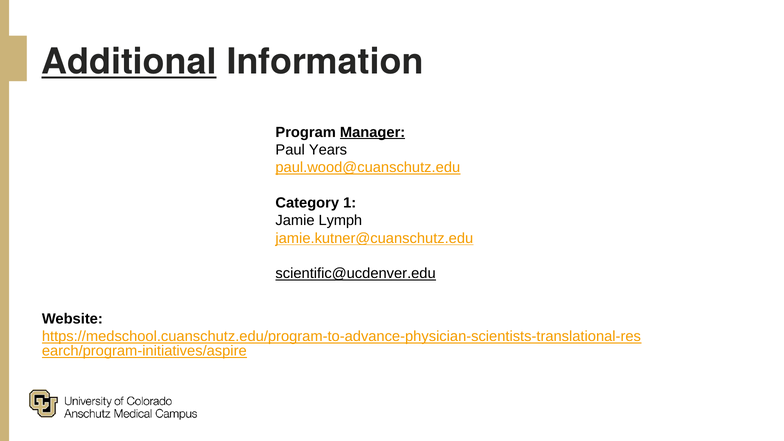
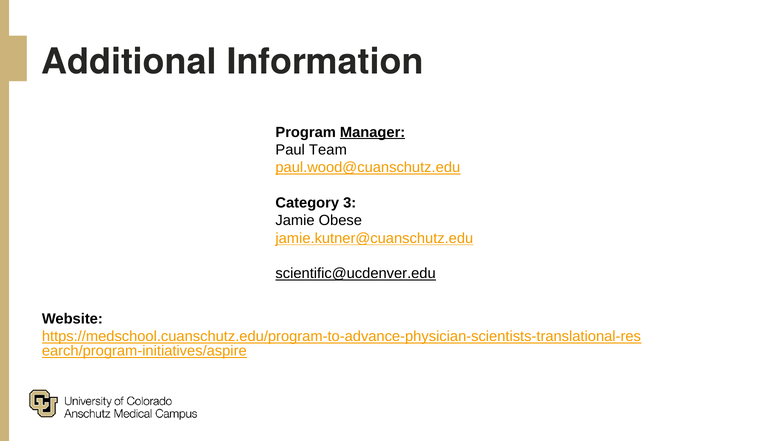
Additional underline: present -> none
Years: Years -> Team
1: 1 -> 3
Lymph: Lymph -> Obese
